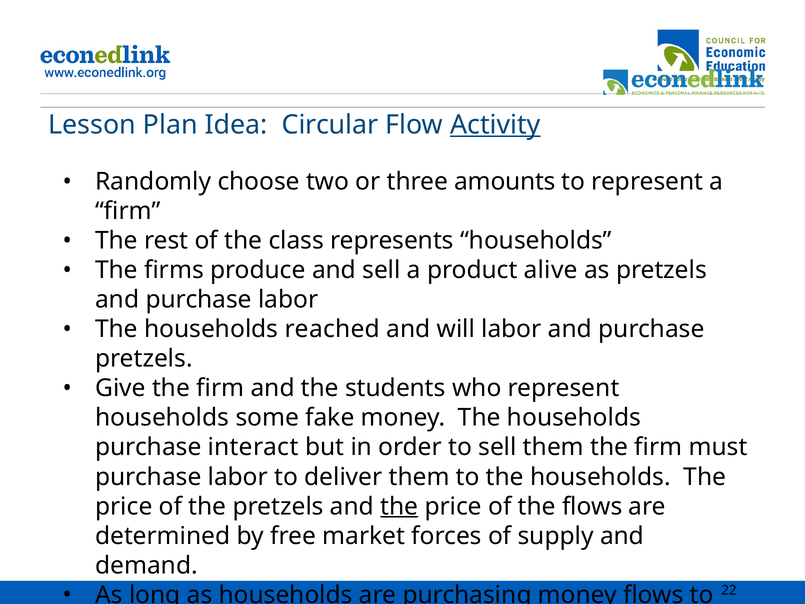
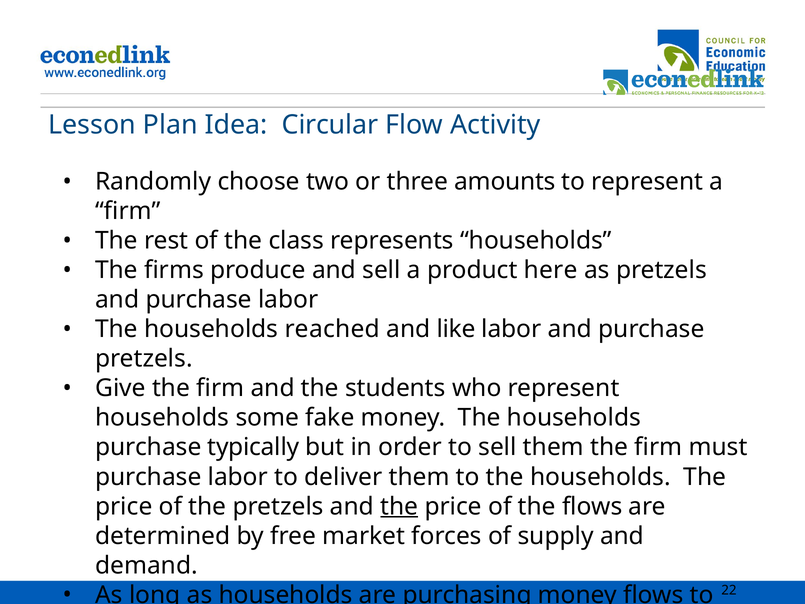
Activity underline: present -> none
alive: alive -> here
will: will -> like
interact: interact -> typically
